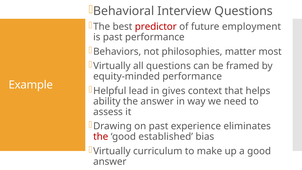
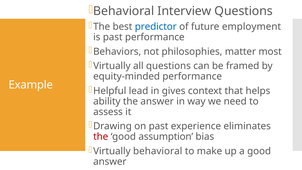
predictor colour: red -> blue
established: established -> assumption
Virtually curriculum: curriculum -> behavioral
